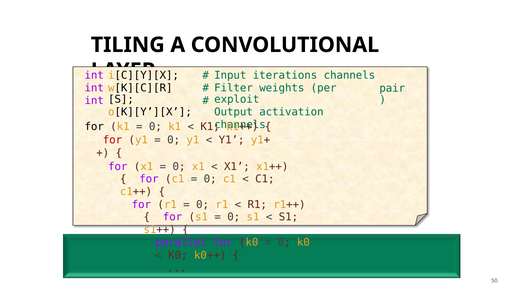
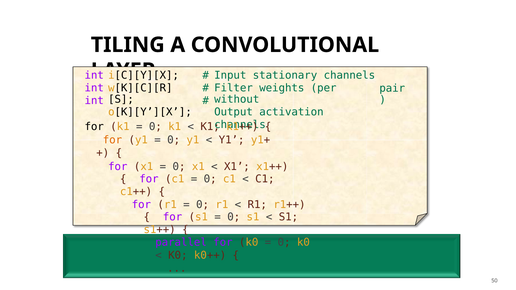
iterations: iterations -> stationary
exploit: exploit -> without
for at (112, 140) colour: red -> orange
